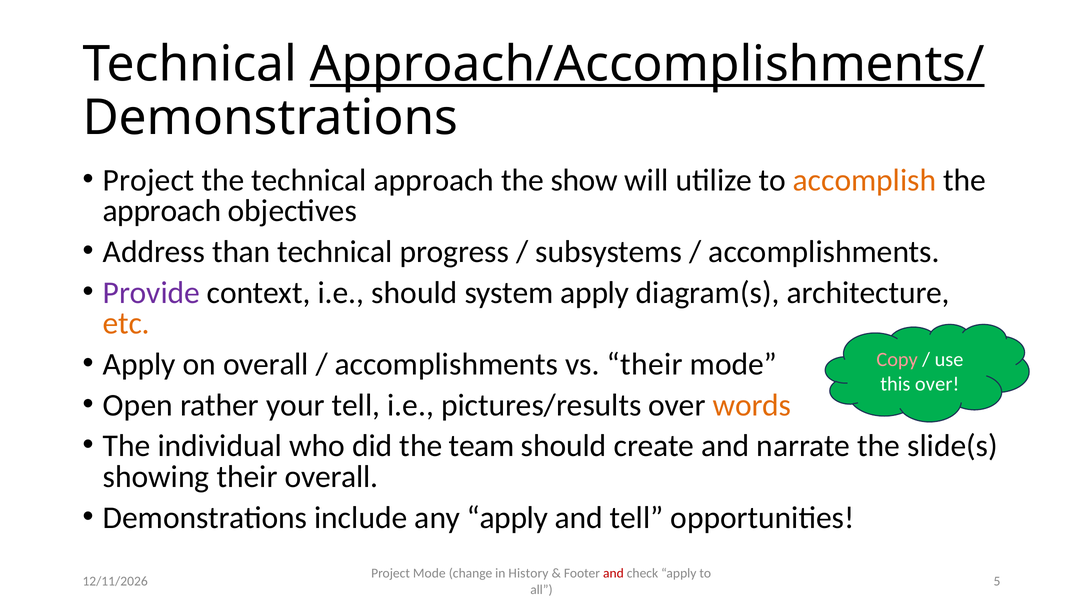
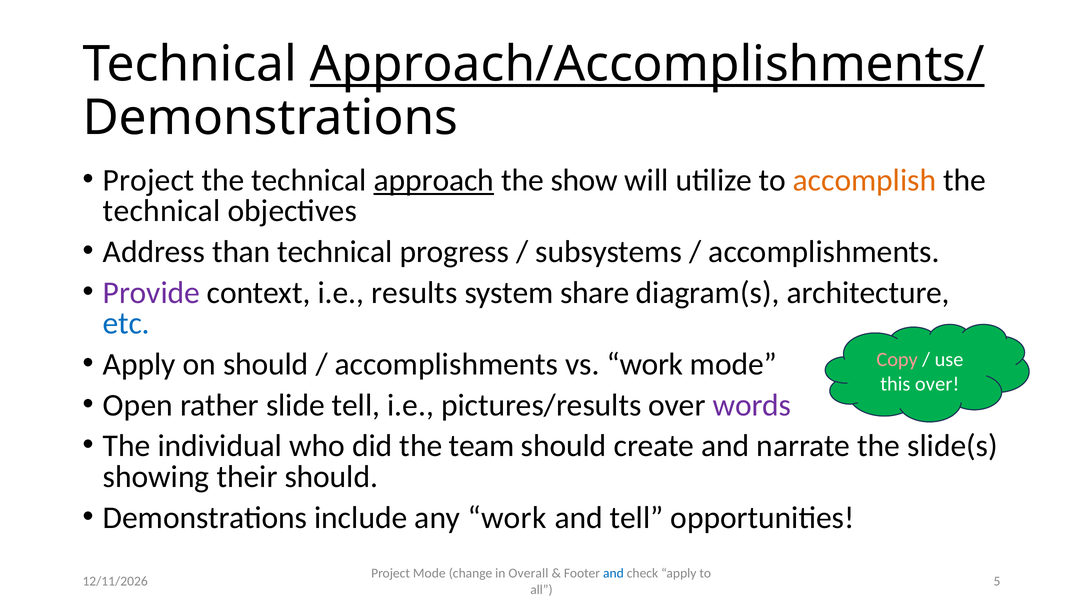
approach at (434, 180) underline: none -> present
approach at (162, 211): approach -> technical
i.e should: should -> results
system apply: apply -> share
etc colour: orange -> blue
on overall: overall -> should
vs their: their -> work
your: your -> slide
words colour: orange -> purple
their overall: overall -> should
any apply: apply -> work
History: History -> Overall
and at (613, 574) colour: red -> blue
